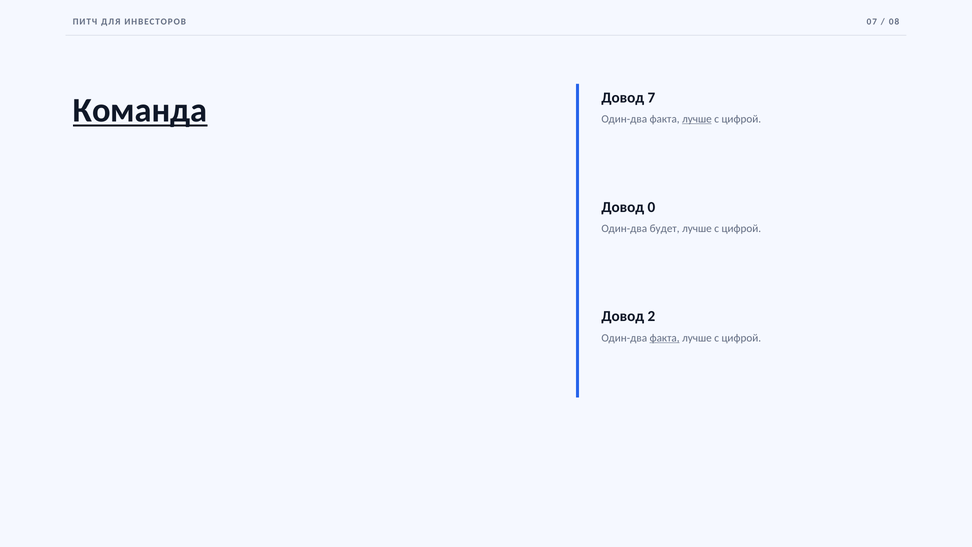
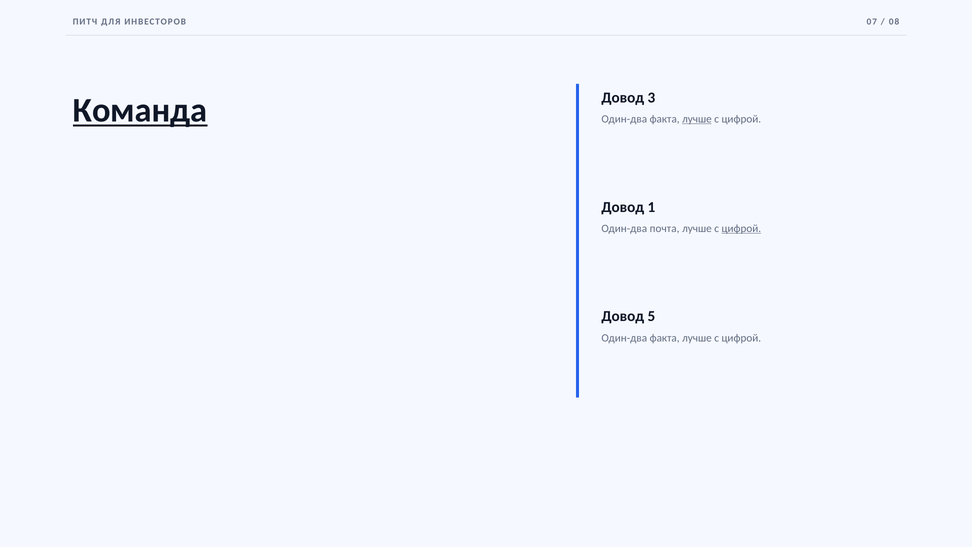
7: 7 -> 3
0: 0 -> 1
будет: будет -> почта
цифрой at (741, 228) underline: none -> present
2: 2 -> 5
факта at (665, 338) underline: present -> none
